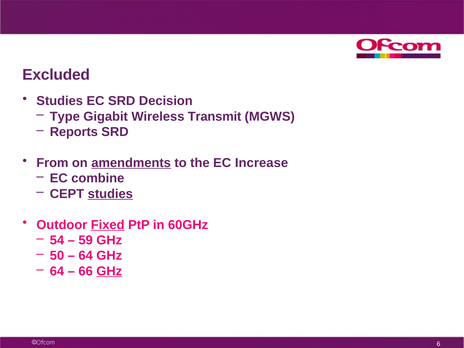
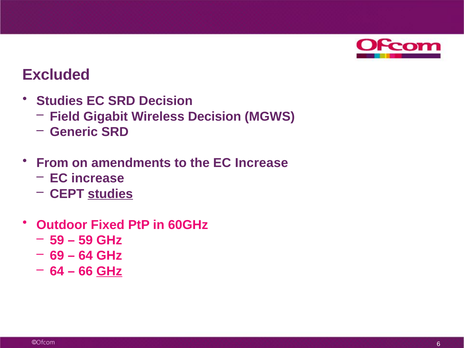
Type: Type -> Field
Wireless Transmit: Transmit -> Decision
Reports: Reports -> Generic
amendments underline: present -> none
combine at (98, 178): combine -> increase
Fixed underline: present -> none
54 at (57, 240): 54 -> 59
50: 50 -> 69
